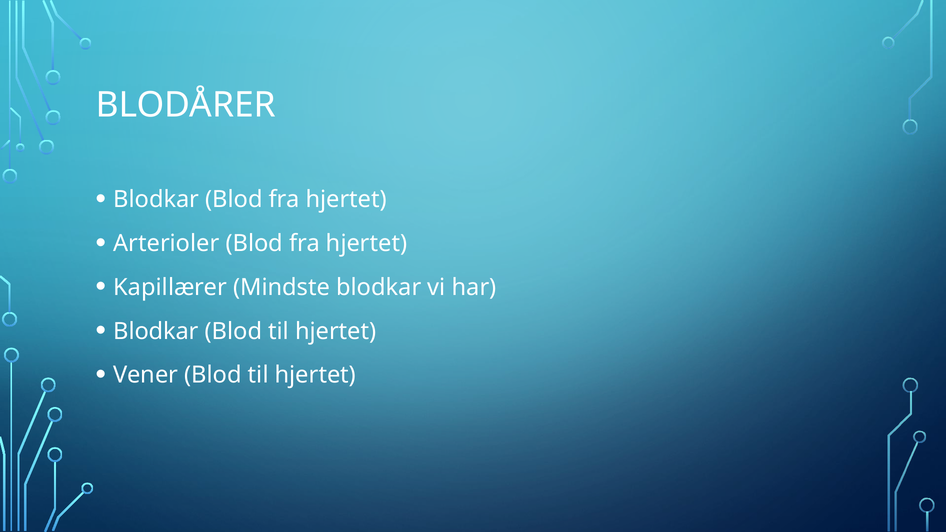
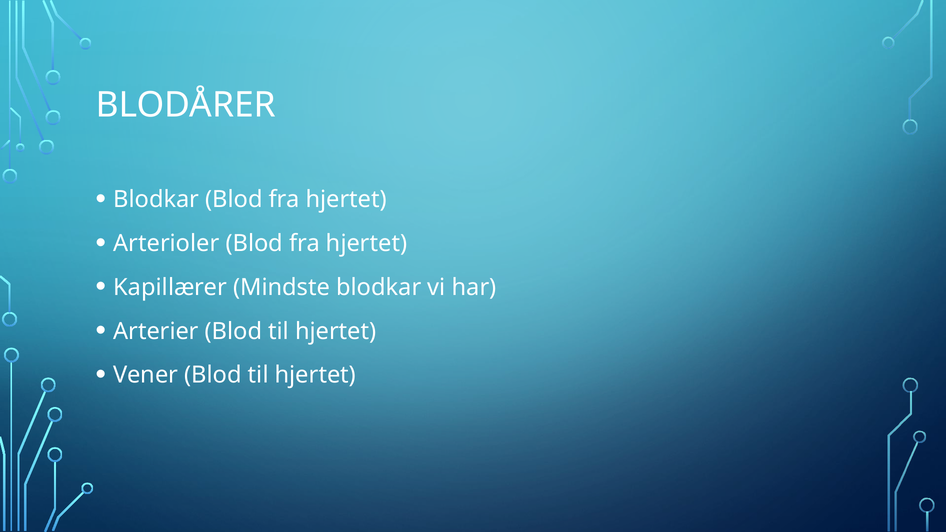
Blodkar at (156, 331): Blodkar -> Arterier
